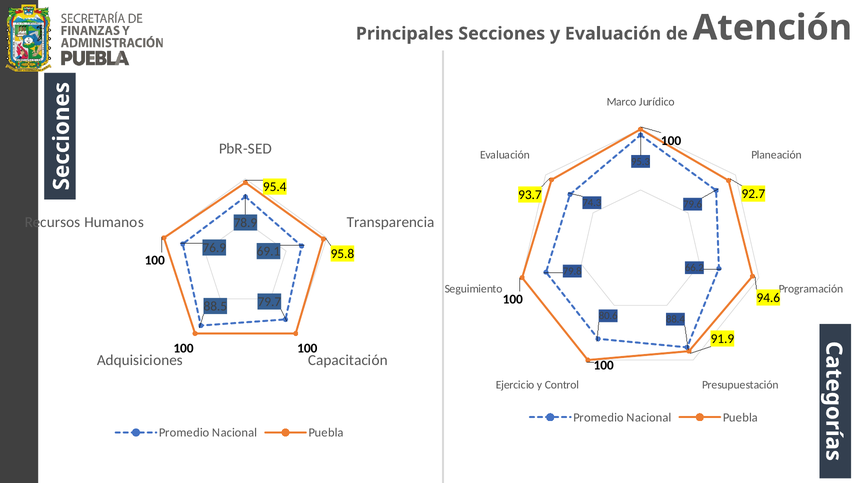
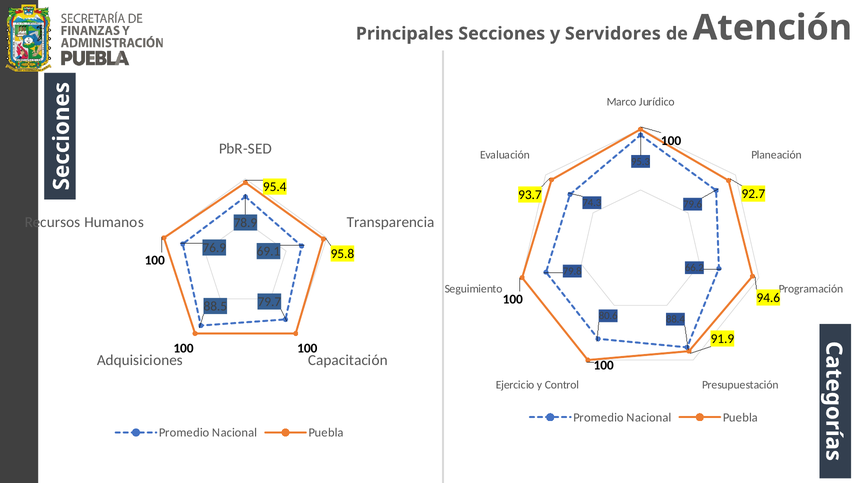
y Evaluación: Evaluación -> Servidores
